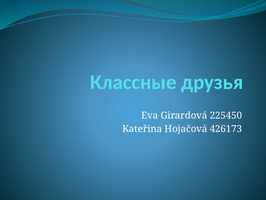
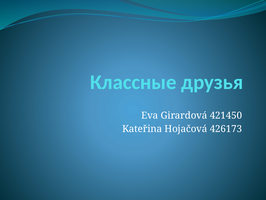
225450: 225450 -> 421450
